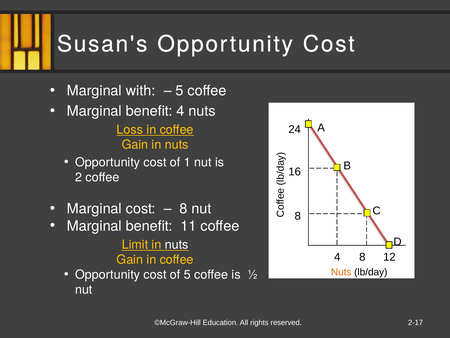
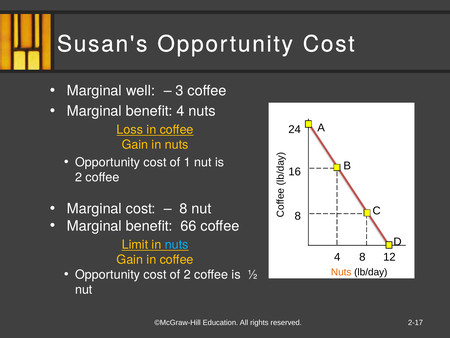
with: with -> well
5 at (180, 91): 5 -> 3
11: 11 -> 66
nuts at (177, 244) colour: white -> light blue
of 5: 5 -> 2
